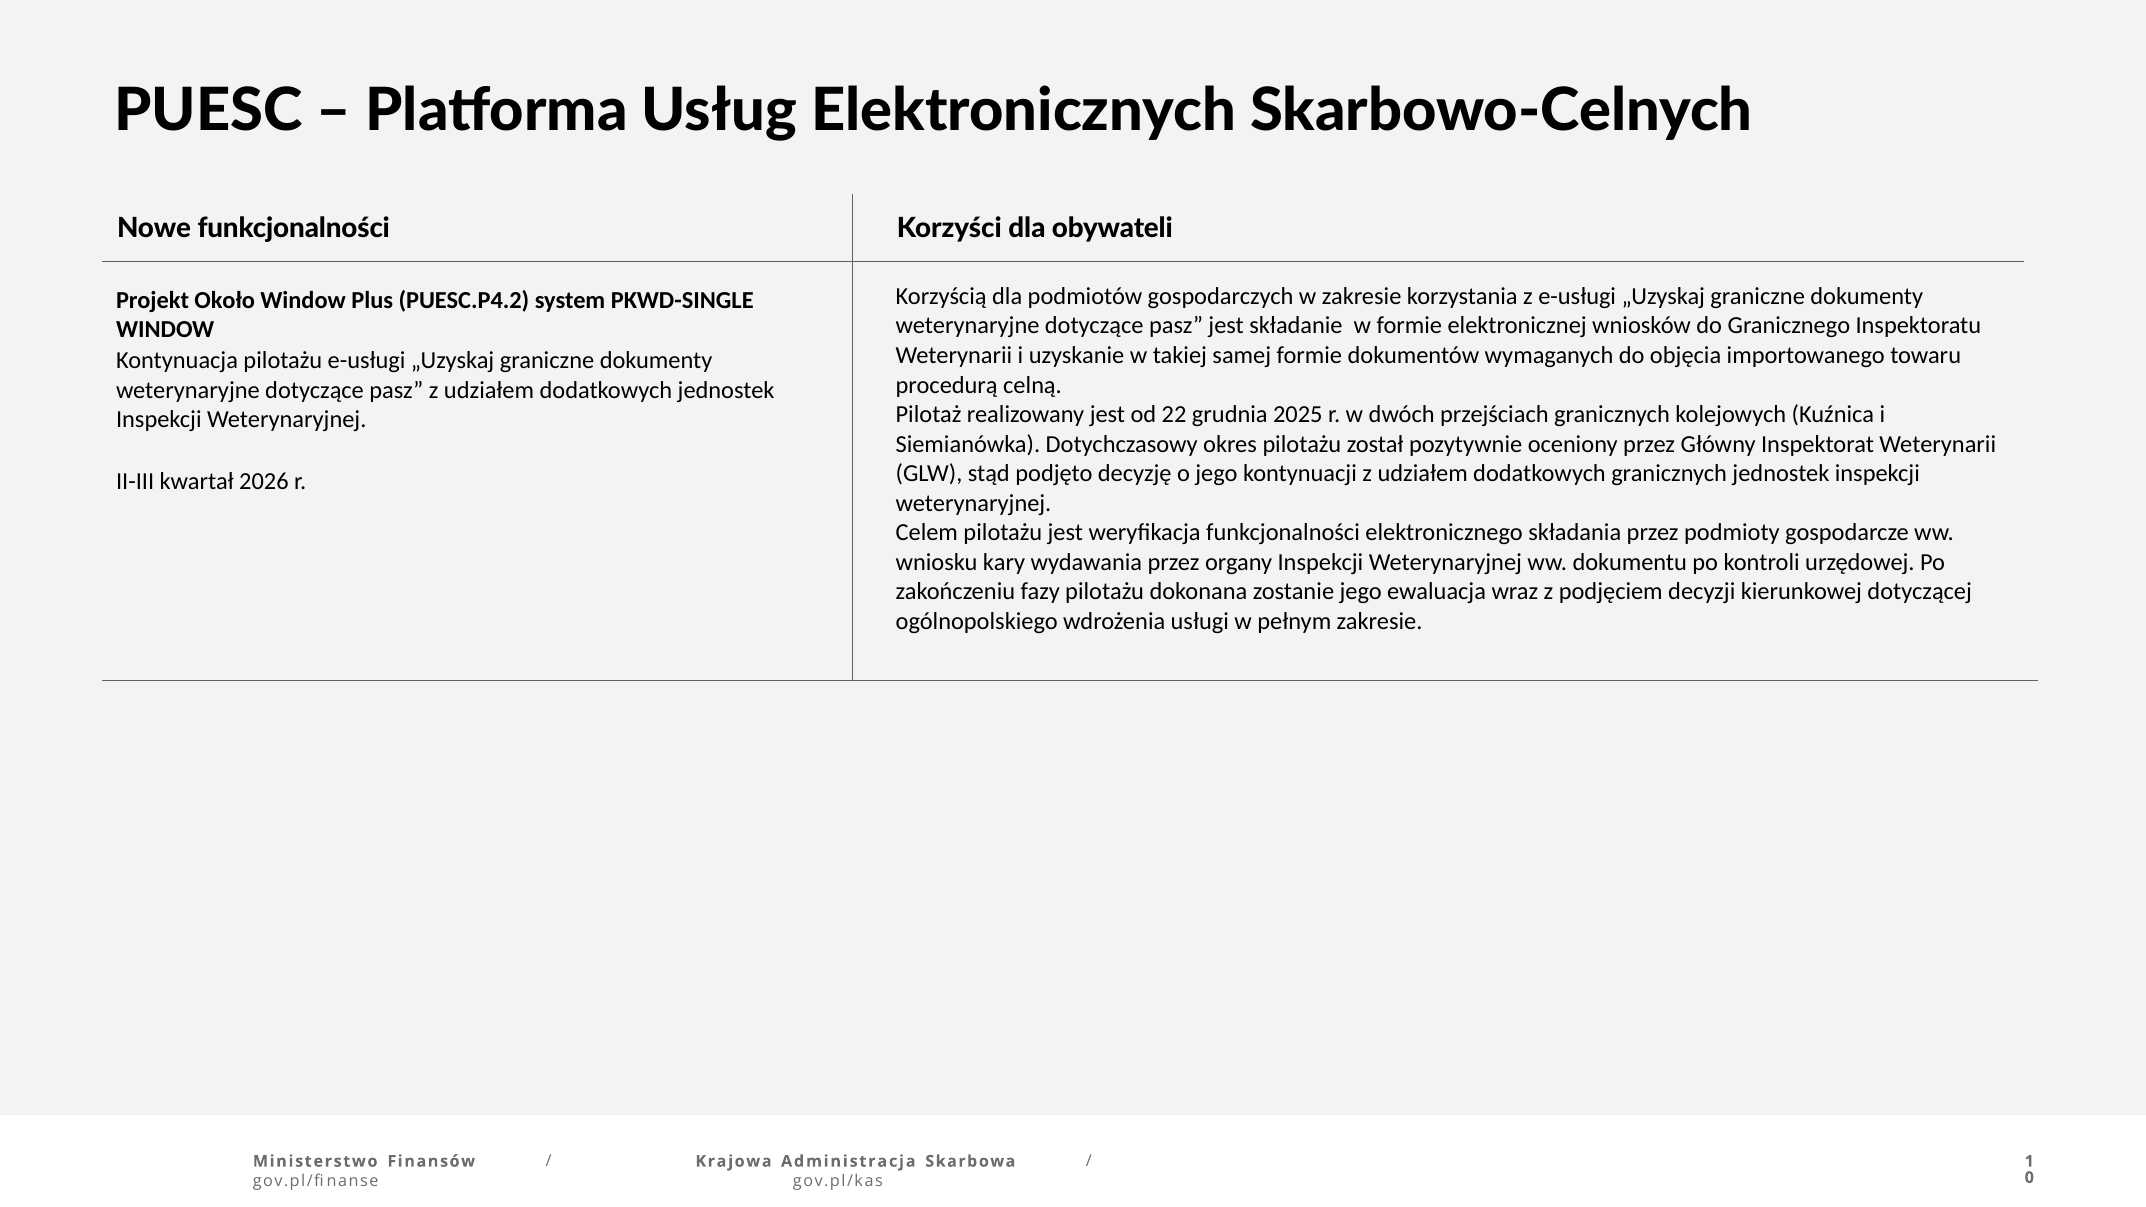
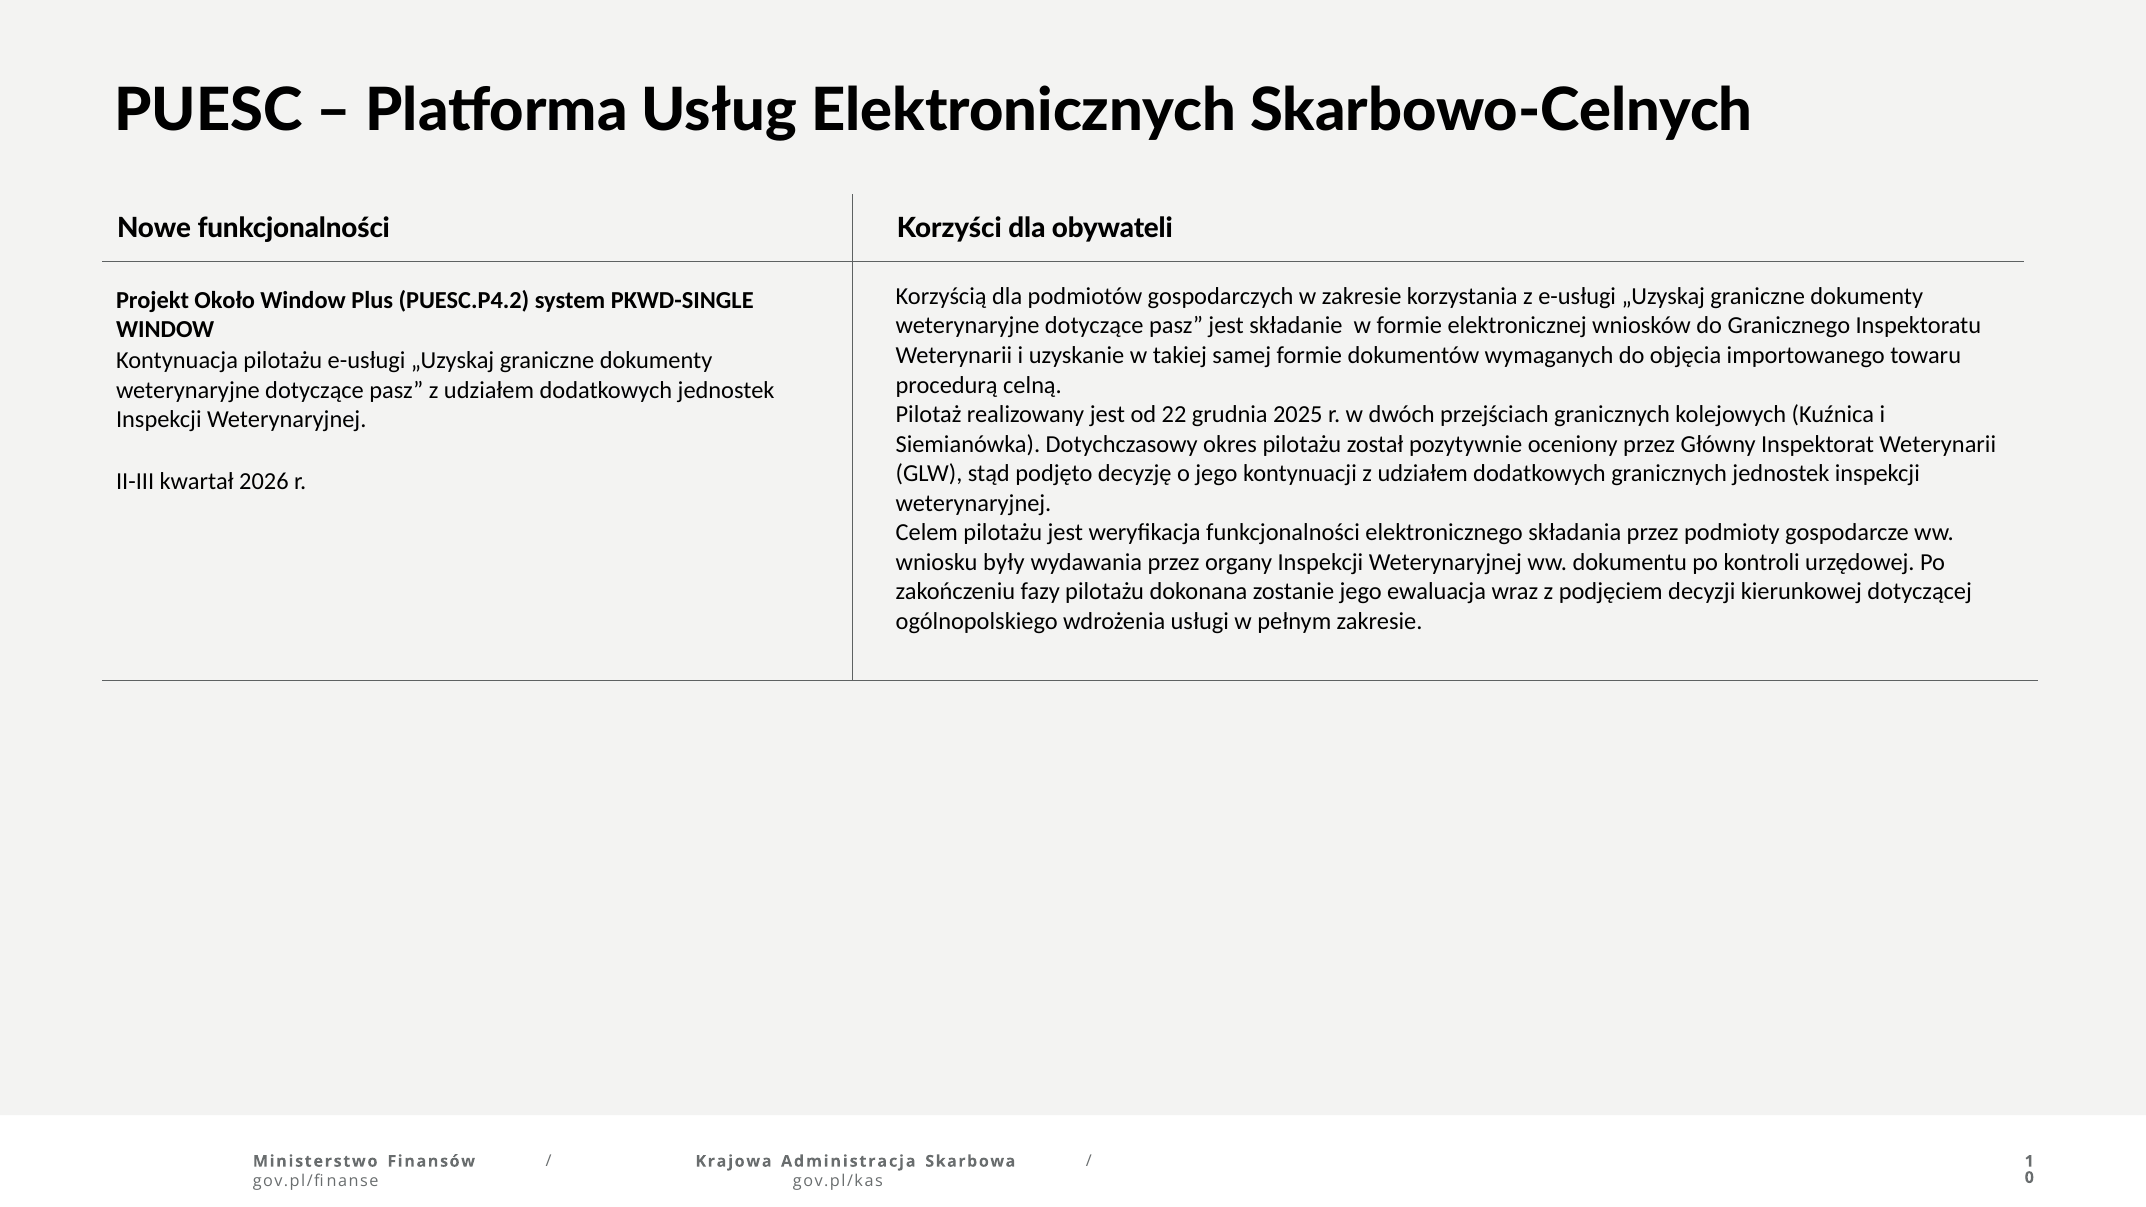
kary: kary -> były
